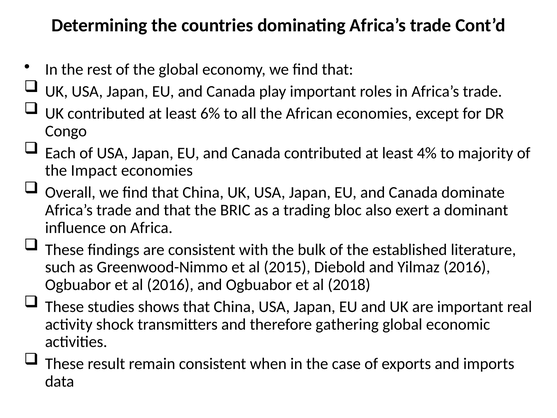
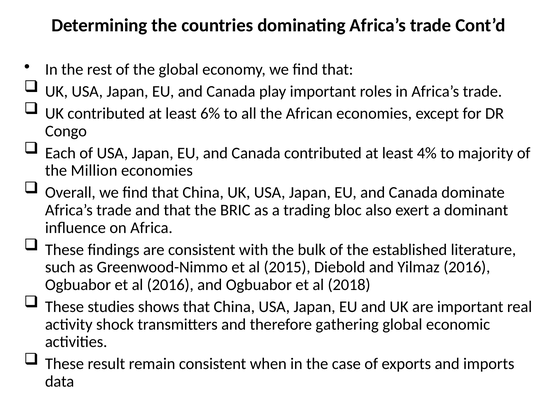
Impact: Impact -> Million
